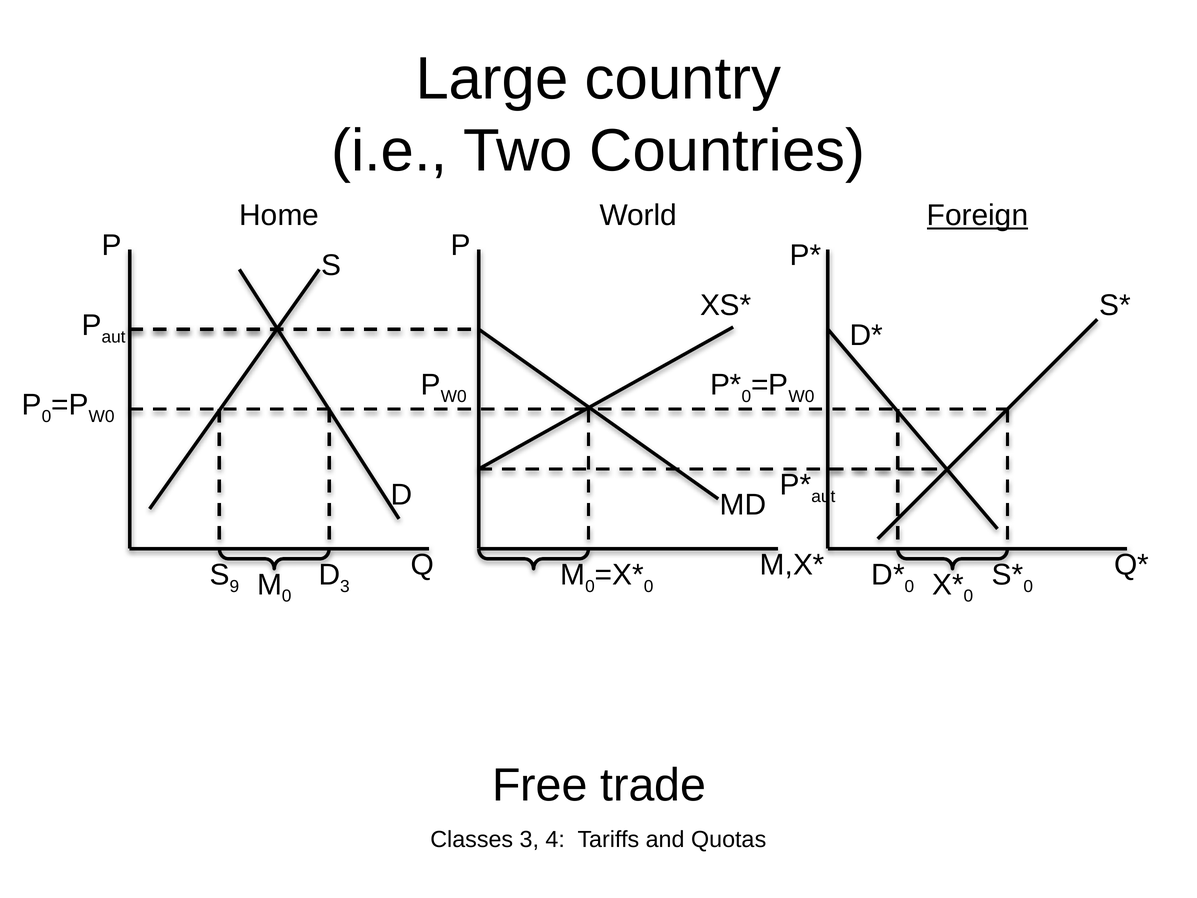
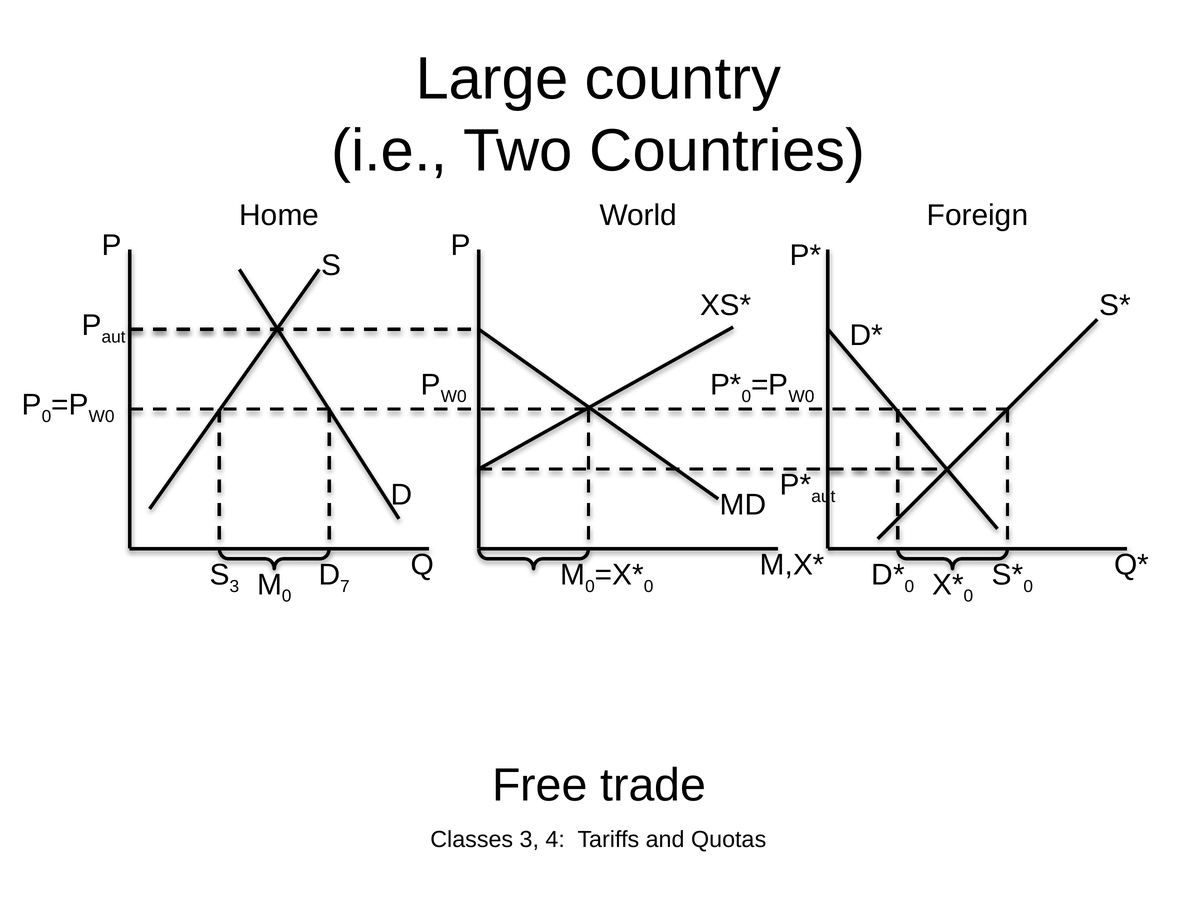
Foreign underline: present -> none
9 at (234, 586): 9 -> 3
3 at (345, 586): 3 -> 7
